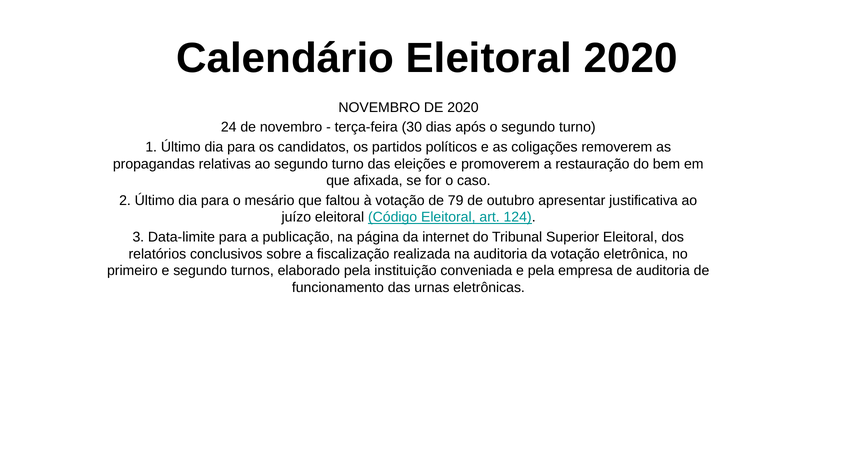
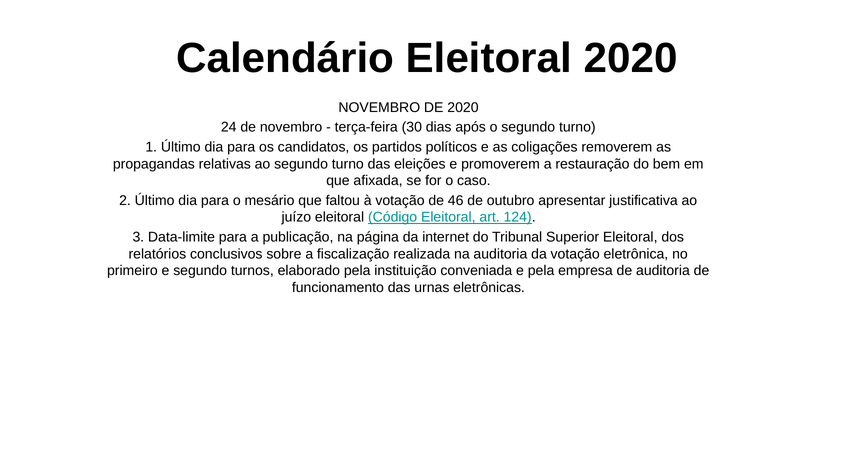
79: 79 -> 46
